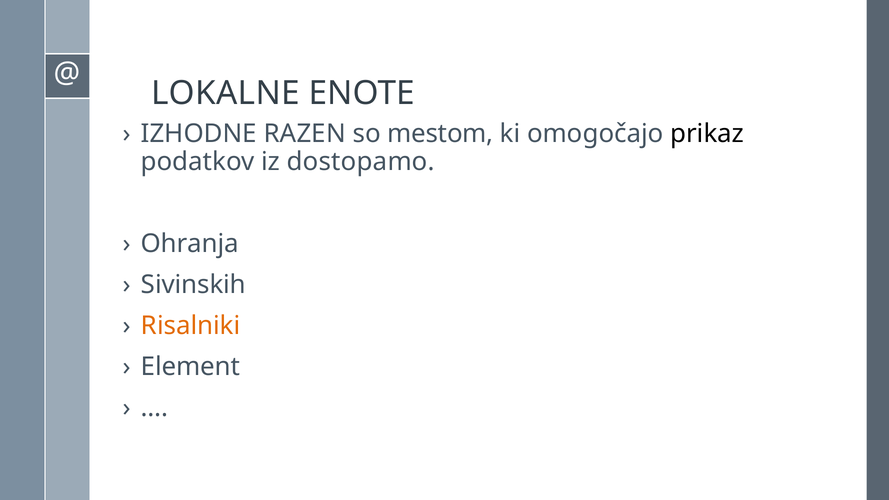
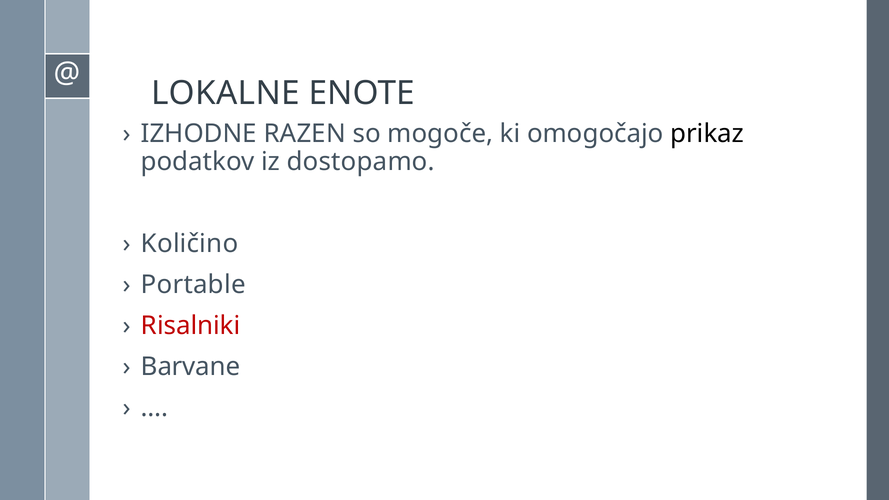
mestom: mestom -> mogoče
Ohranja: Ohranja -> Količino
Sivinskih: Sivinskih -> Portable
Risalniki colour: orange -> red
Element: Element -> Barvane
